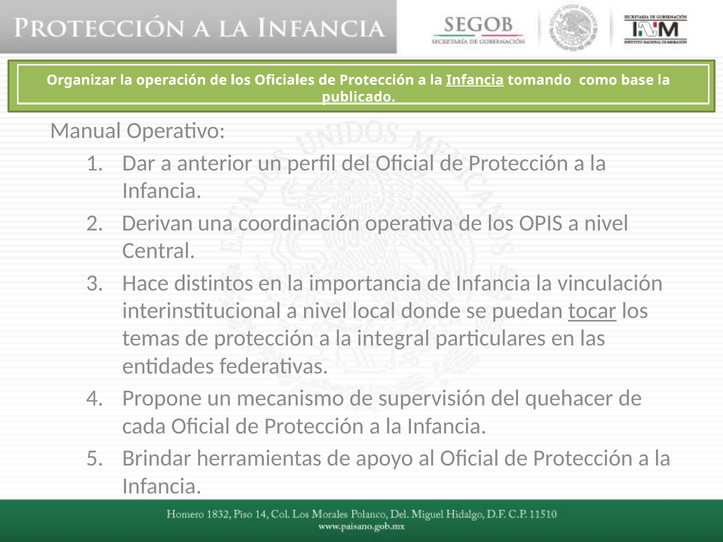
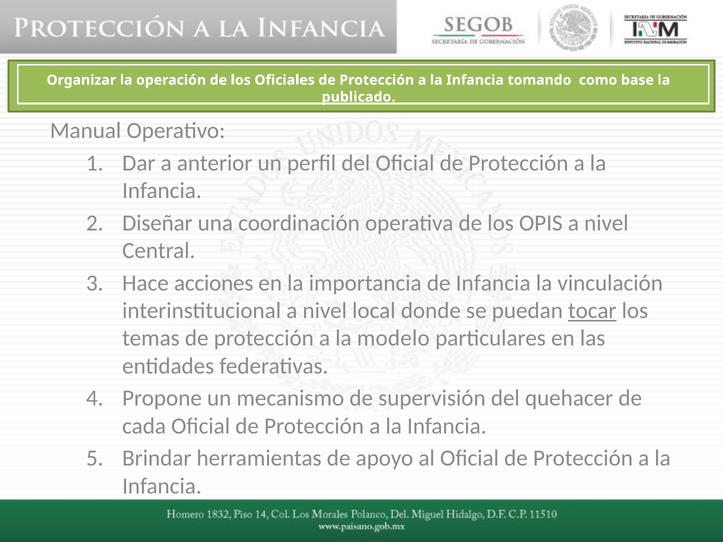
Infancia at (475, 80) underline: present -> none
Derivan: Derivan -> Diseñar
distintos: distintos -> acciones
integral: integral -> modelo
